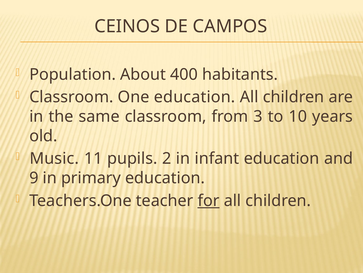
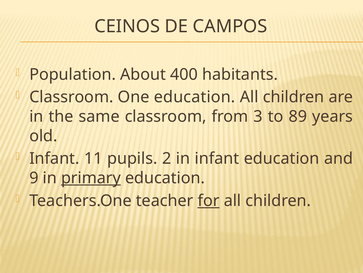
10: 10 -> 89
Music at (54, 158): Music -> Infant
primary underline: none -> present
